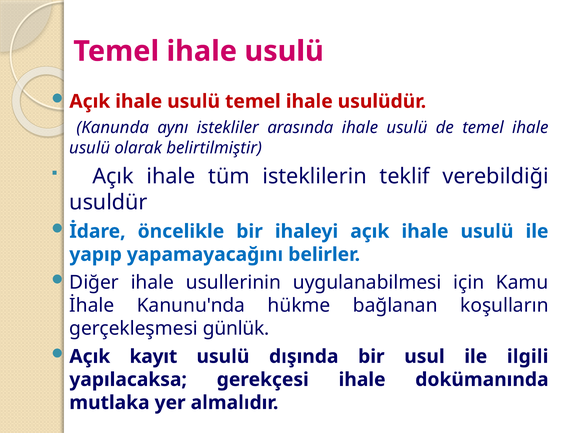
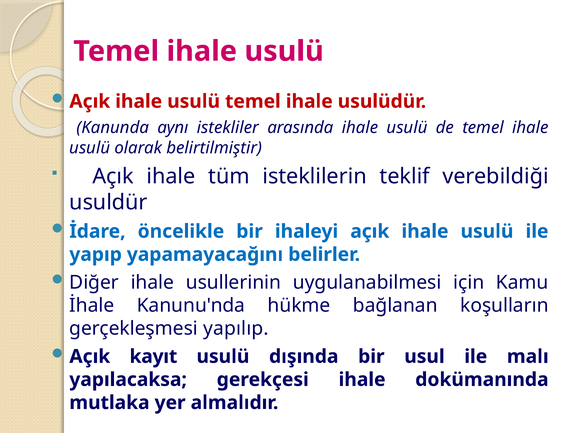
günlük: günlük -> yapılıp
ilgili: ilgili -> malı
